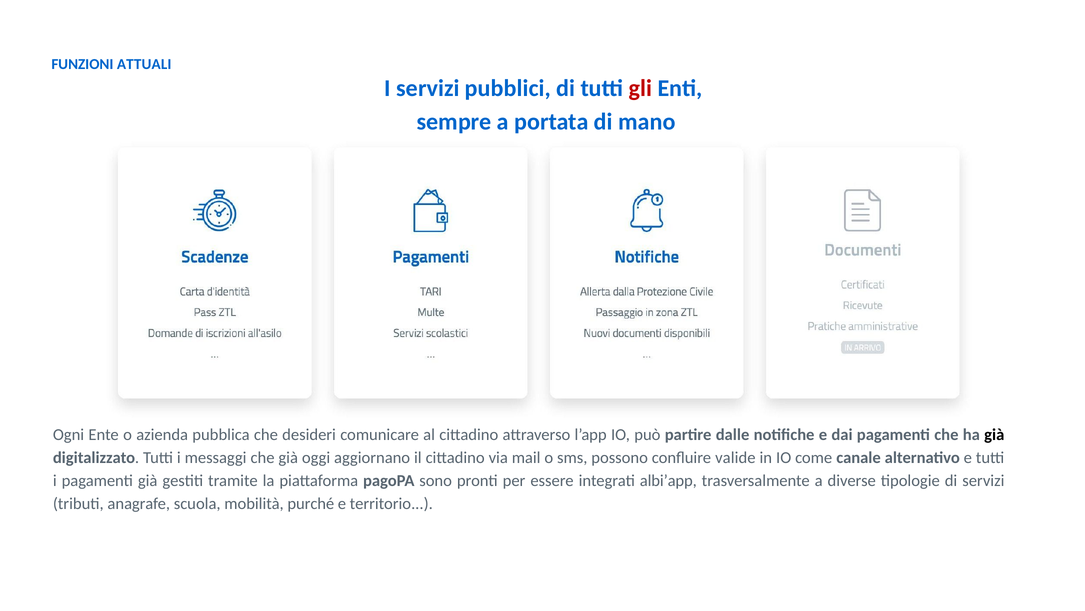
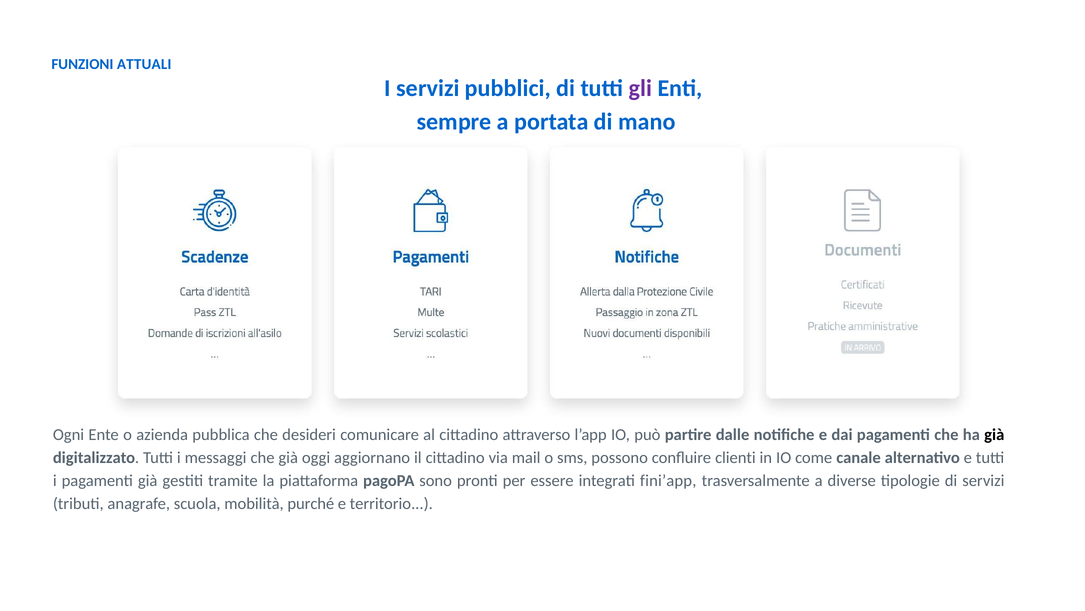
gli colour: red -> purple
valide: valide -> clienti
albi’app: albi’app -> fini’app
